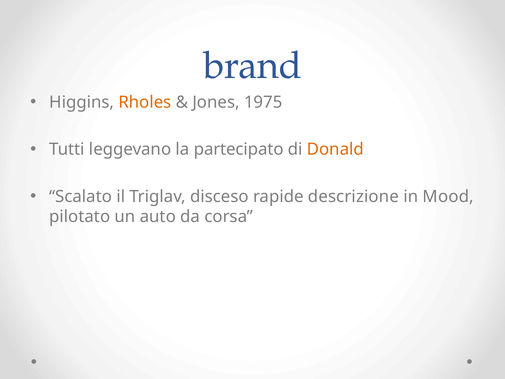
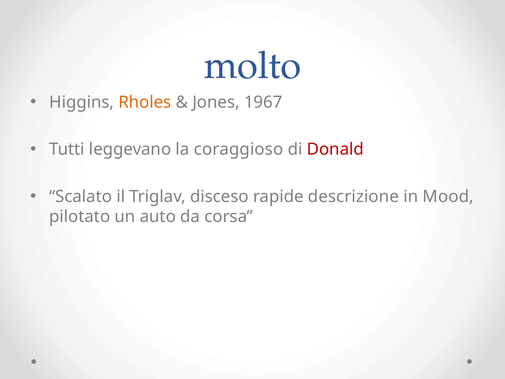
brand: brand -> molto
1975: 1975 -> 1967
partecipato: partecipato -> coraggioso
Donald colour: orange -> red
